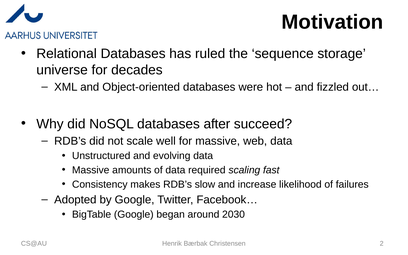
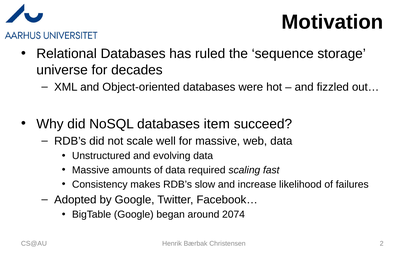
after: after -> item
2030: 2030 -> 2074
